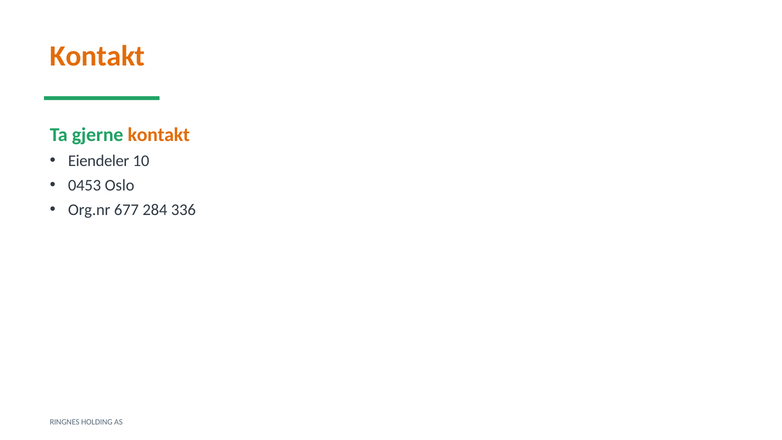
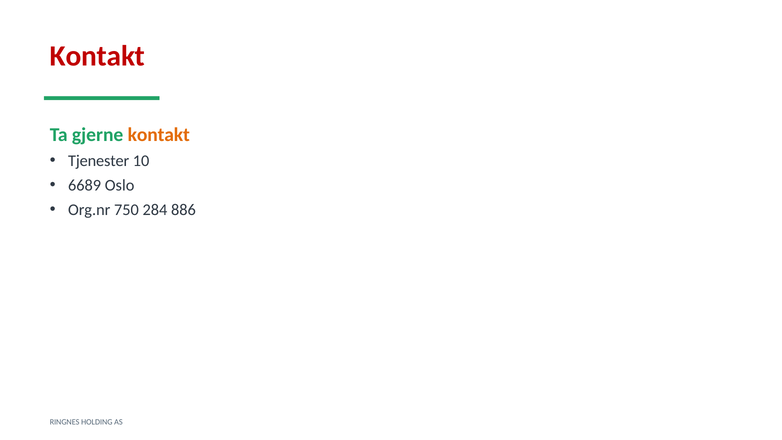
Kontakt at (97, 56) colour: orange -> red
Eiendeler: Eiendeler -> Tjenester
0453: 0453 -> 6689
677: 677 -> 750
336: 336 -> 886
